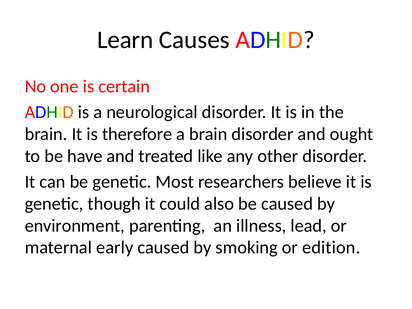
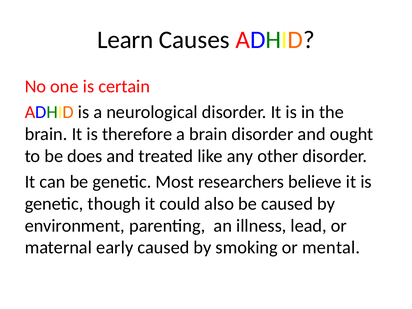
have: have -> does
edition: edition -> mental
